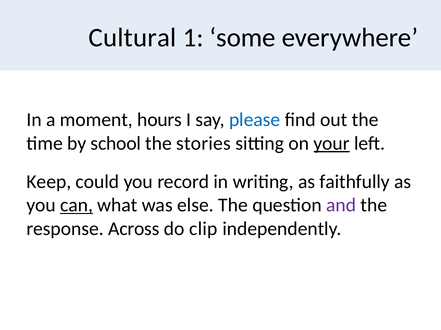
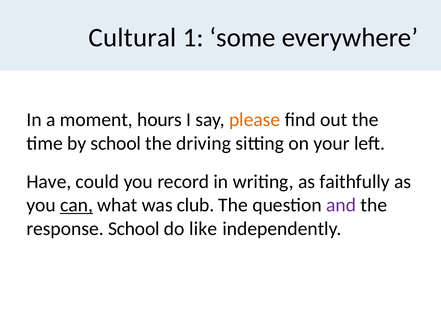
please colour: blue -> orange
stories: stories -> driving
your underline: present -> none
Keep: Keep -> Have
else: else -> club
response Across: Across -> School
clip: clip -> like
